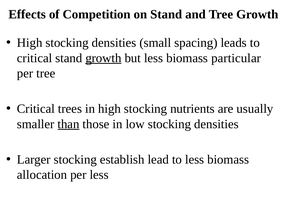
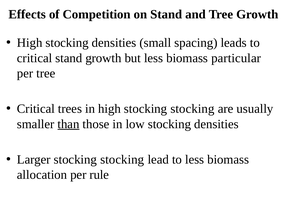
growth at (103, 58) underline: present -> none
high stocking nutrients: nutrients -> stocking
Larger stocking establish: establish -> stocking
per less: less -> rule
